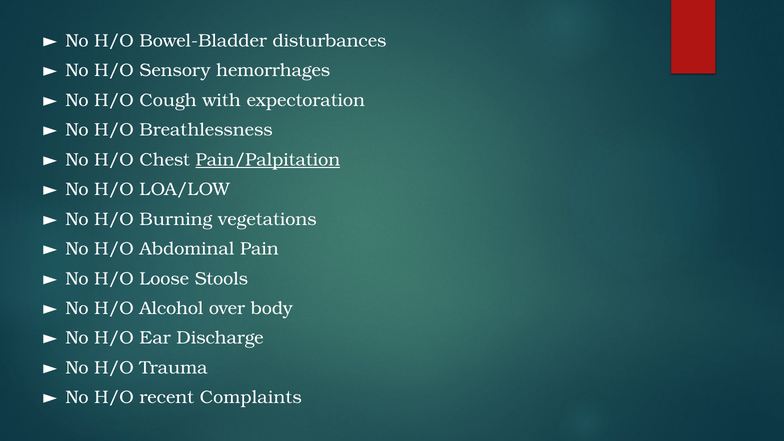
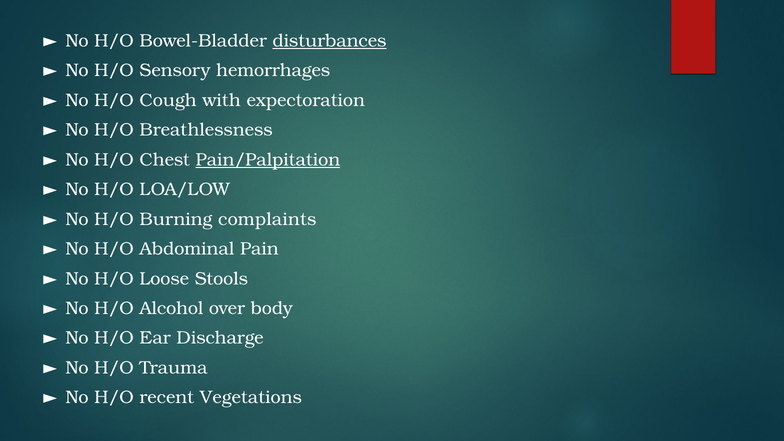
disturbances underline: none -> present
vegetations: vegetations -> complaints
Complaints: Complaints -> Vegetations
